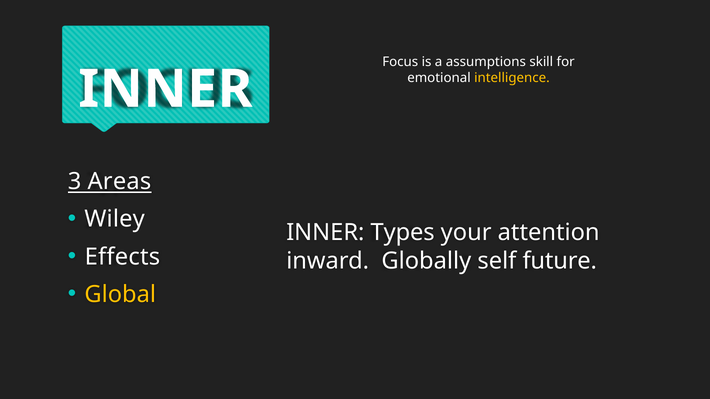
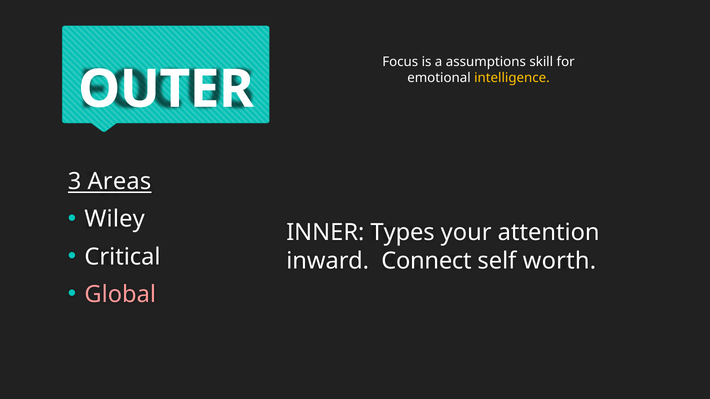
INNER at (165, 89): INNER -> OUTER
Effects: Effects -> Critical
Globally: Globally -> Connect
future: future -> worth
Global colour: yellow -> pink
